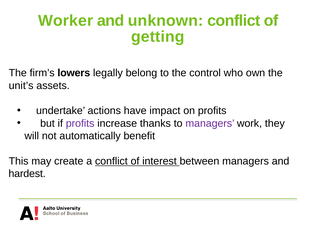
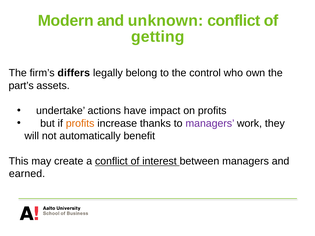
Worker: Worker -> Modern
lowers: lowers -> differs
unit’s: unit’s -> part’s
profits at (80, 123) colour: purple -> orange
hardest: hardest -> earned
